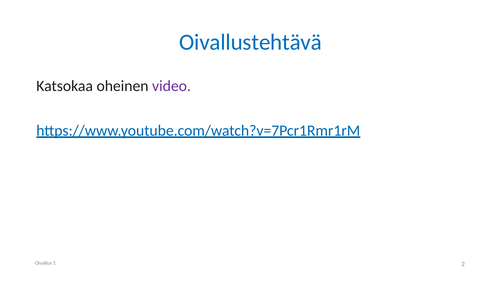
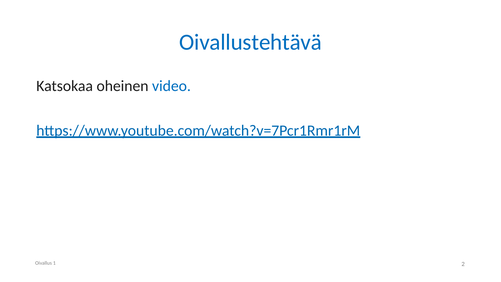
video colour: purple -> blue
